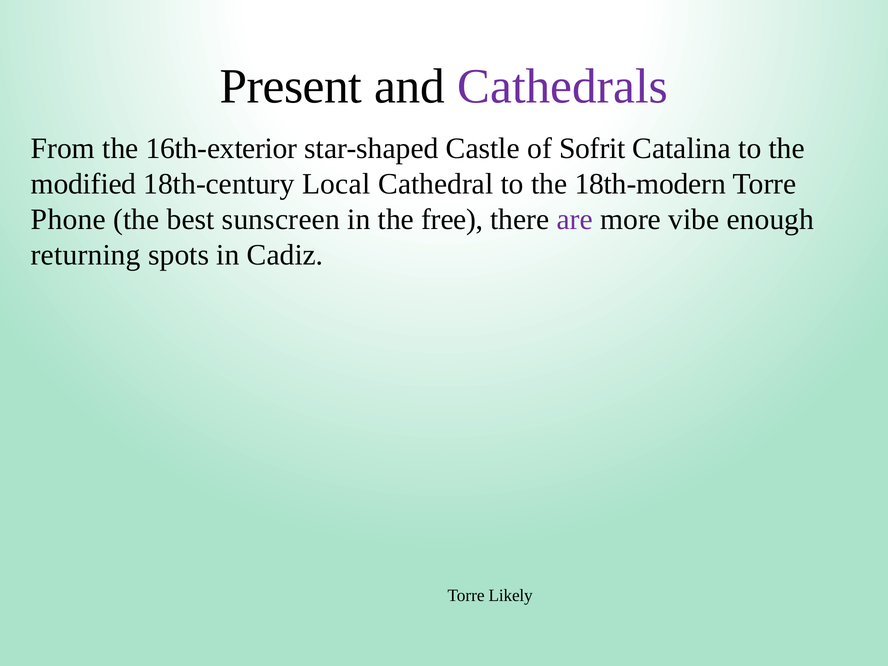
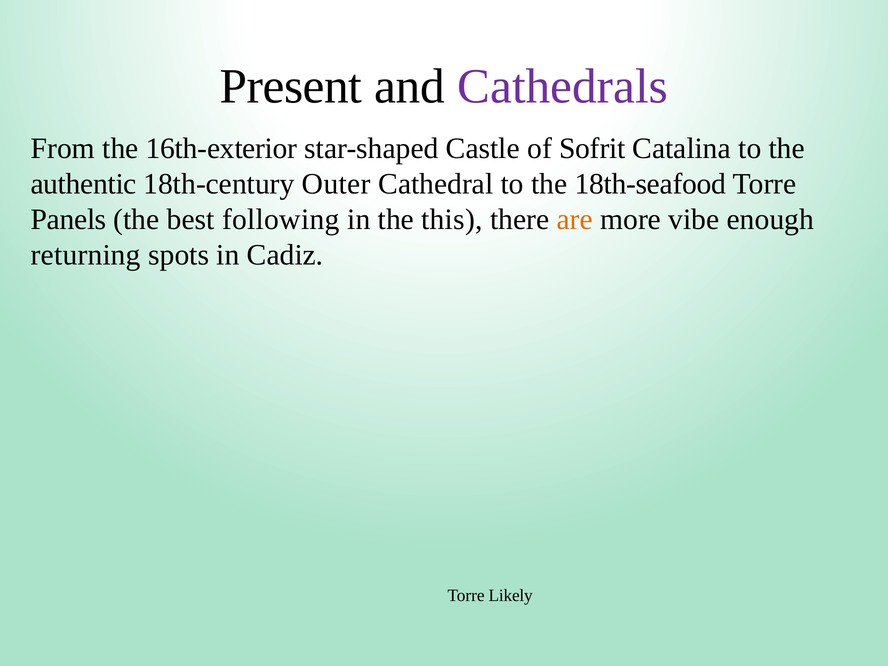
modified: modified -> authentic
Local: Local -> Outer
18th-modern: 18th-modern -> 18th-seafood
Phone: Phone -> Panels
sunscreen: sunscreen -> following
free: free -> this
are colour: purple -> orange
